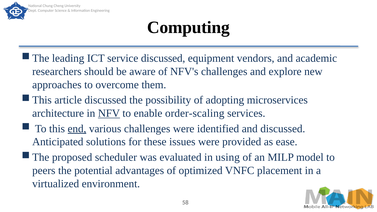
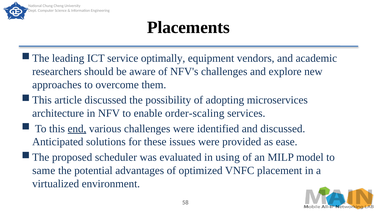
Computing: Computing -> Placements
service discussed: discussed -> optimally
NFV underline: present -> none
peers: peers -> same
